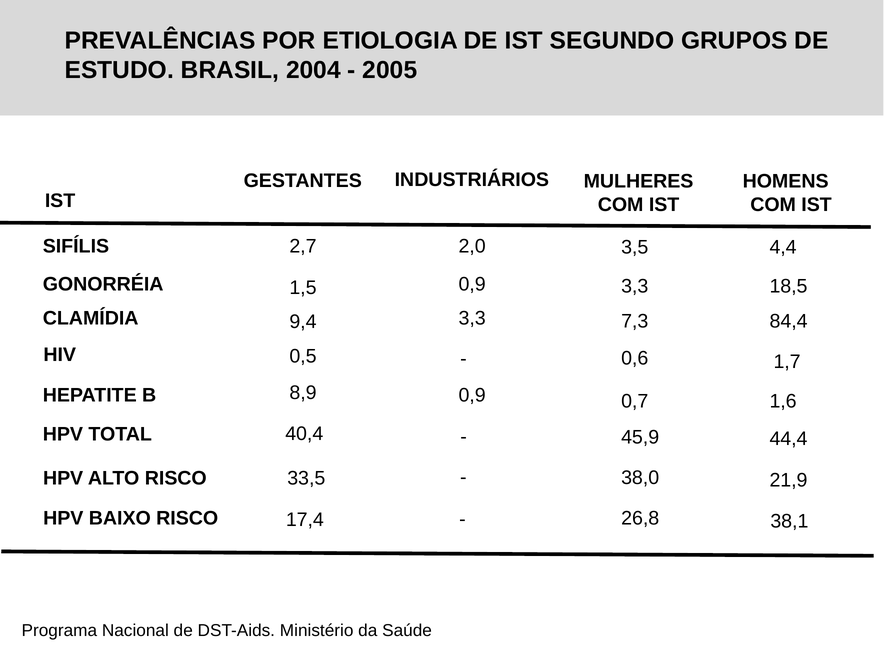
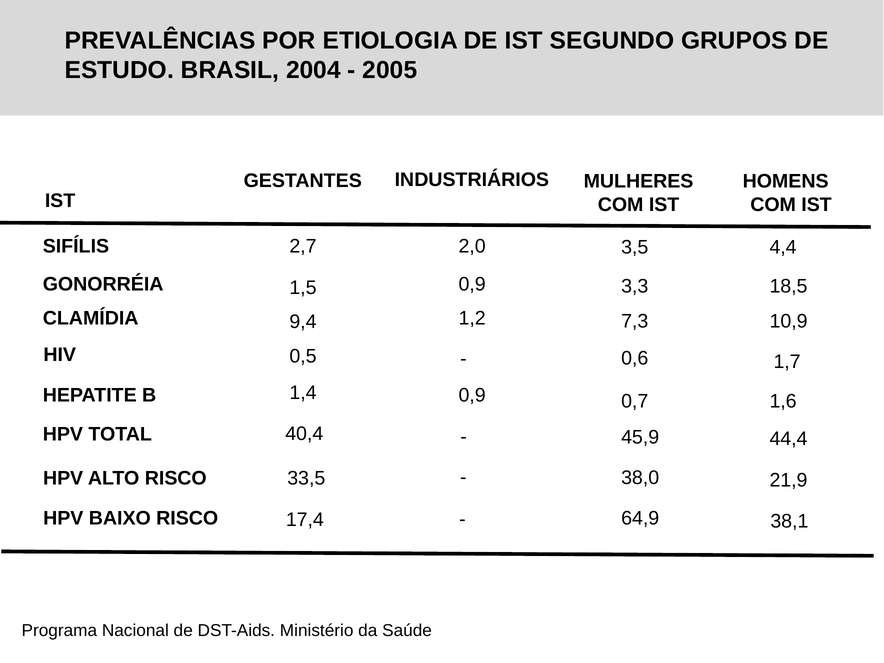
3,3 at (472, 318): 3,3 -> 1,2
84,4: 84,4 -> 10,9
8,9: 8,9 -> 1,4
26,8: 26,8 -> 64,9
